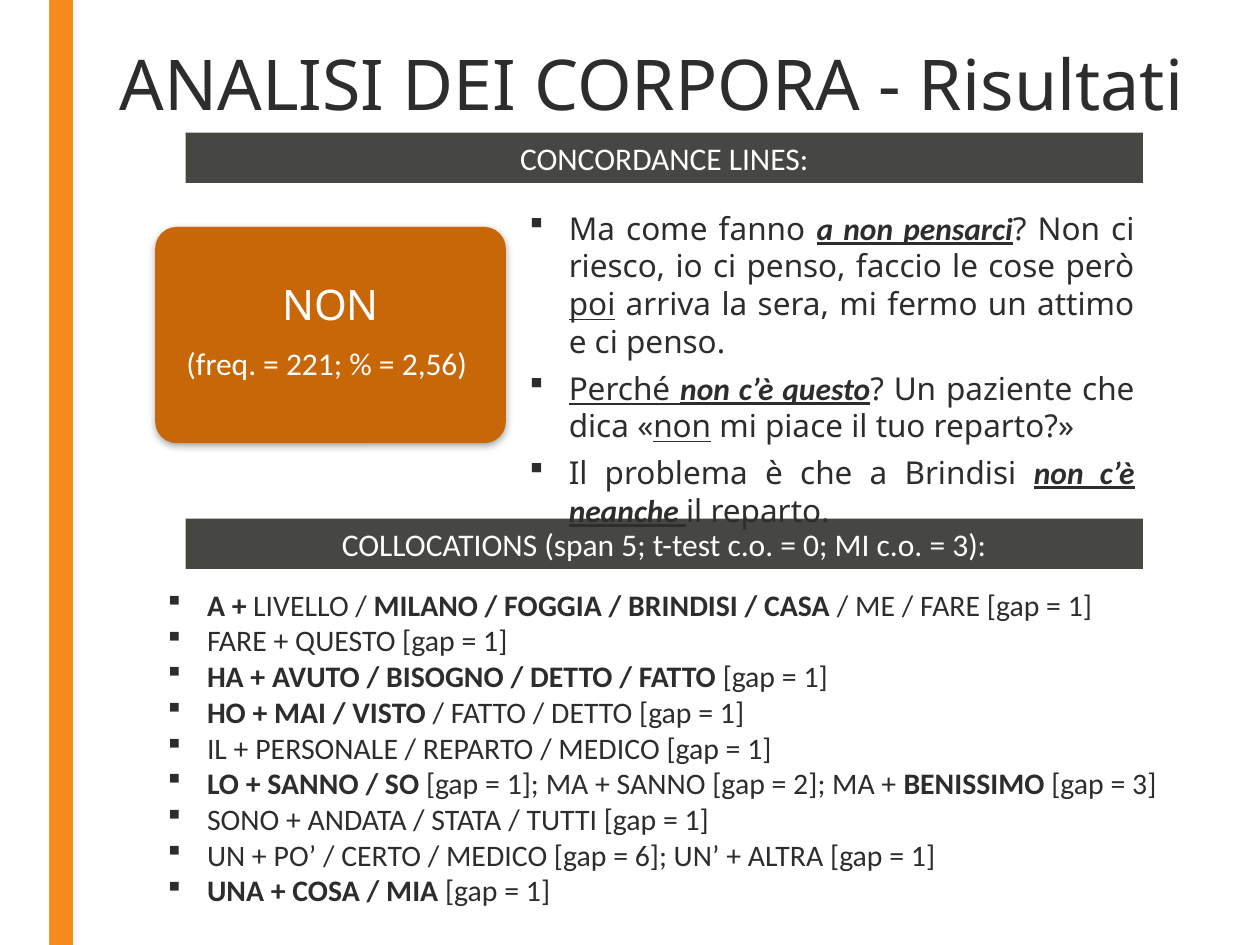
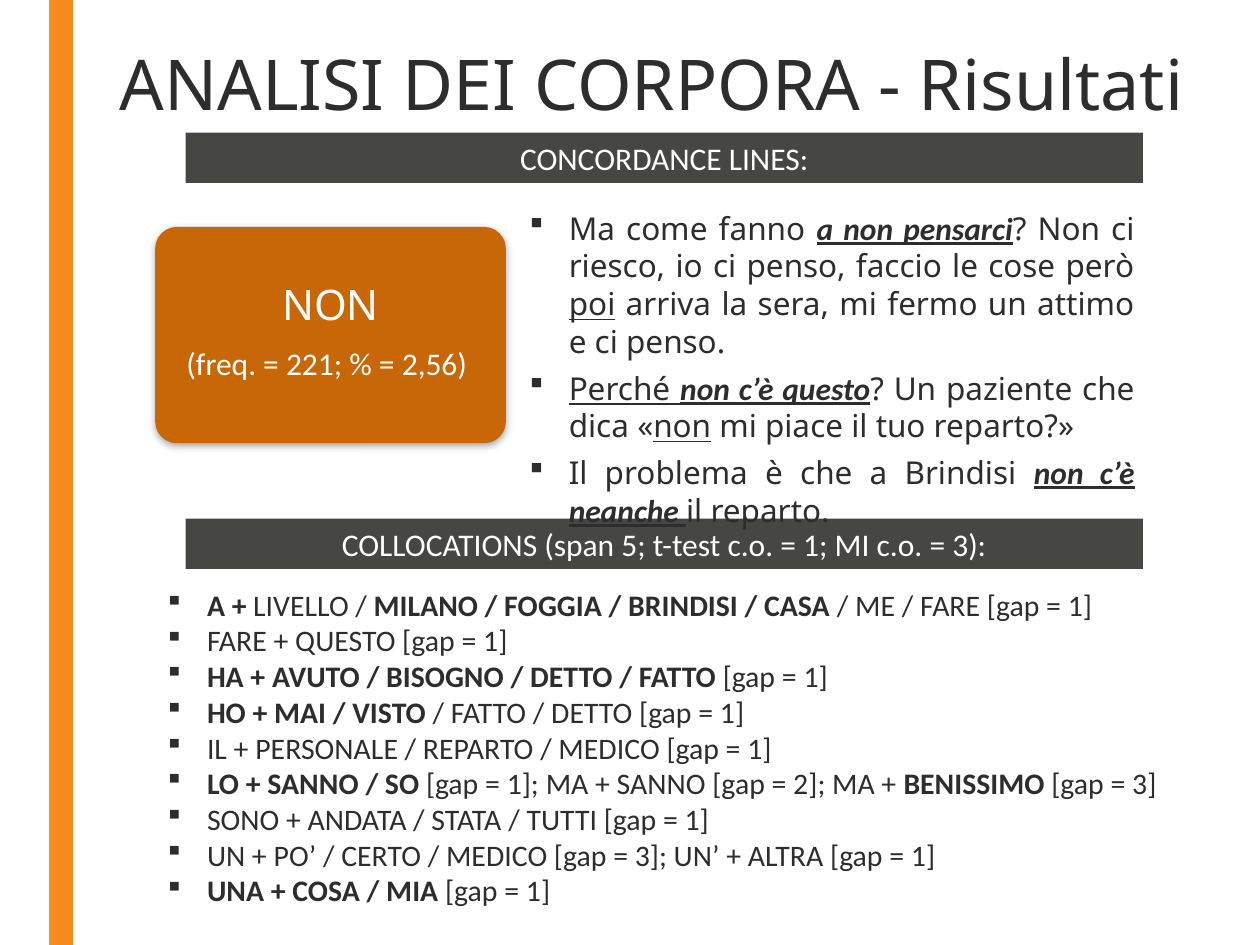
0 at (815, 546): 0 -> 1
6 at (651, 856): 6 -> 3
